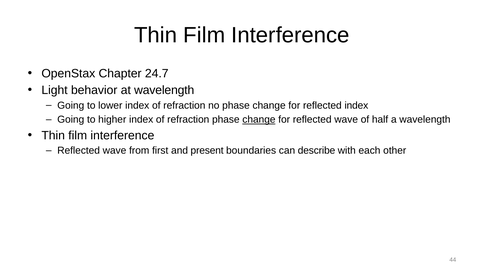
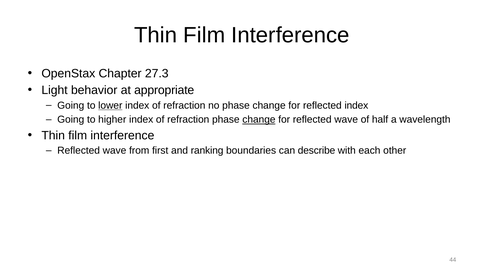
24.7: 24.7 -> 27.3
at wavelength: wavelength -> appropriate
lower underline: none -> present
present: present -> ranking
